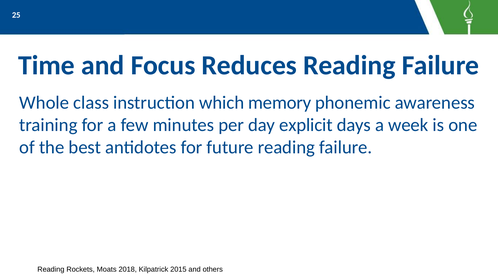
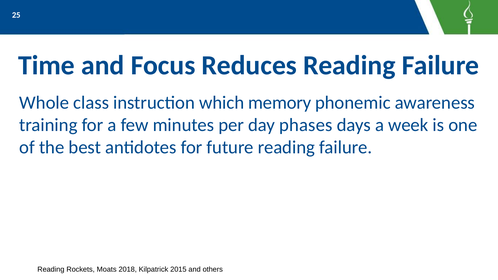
explicit: explicit -> phases
